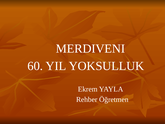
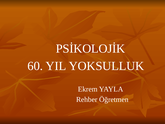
MERDIVENI: MERDIVENI -> PSİKOLOJİK
